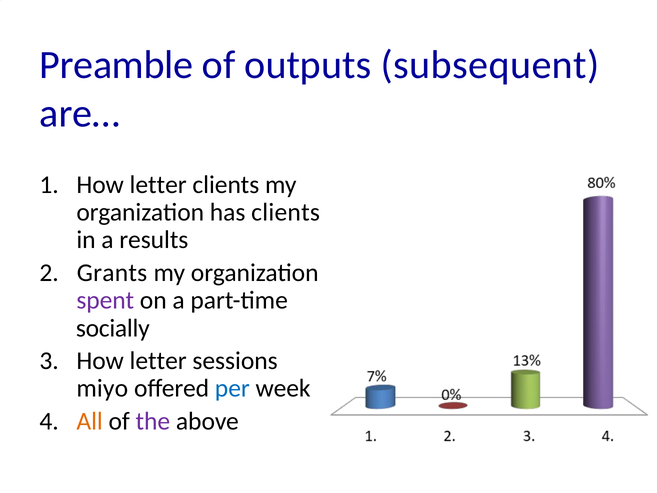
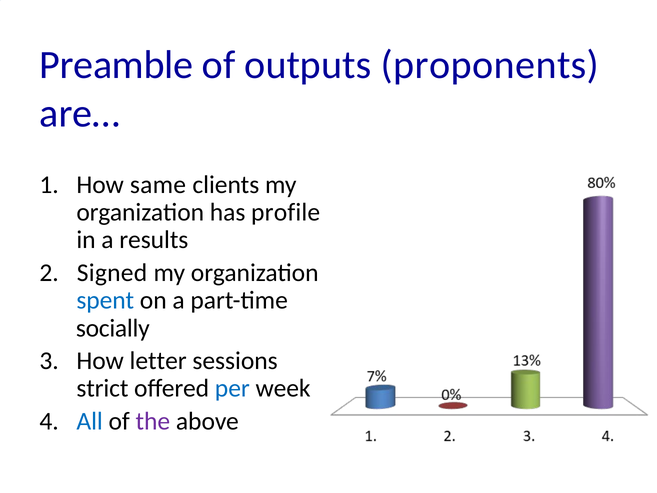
subsequent: subsequent -> proponents
letter at (158, 185): letter -> same
has clients: clients -> profile
Grants: Grants -> Signed
spent colour: purple -> blue
miyo: miyo -> strict
All colour: orange -> blue
